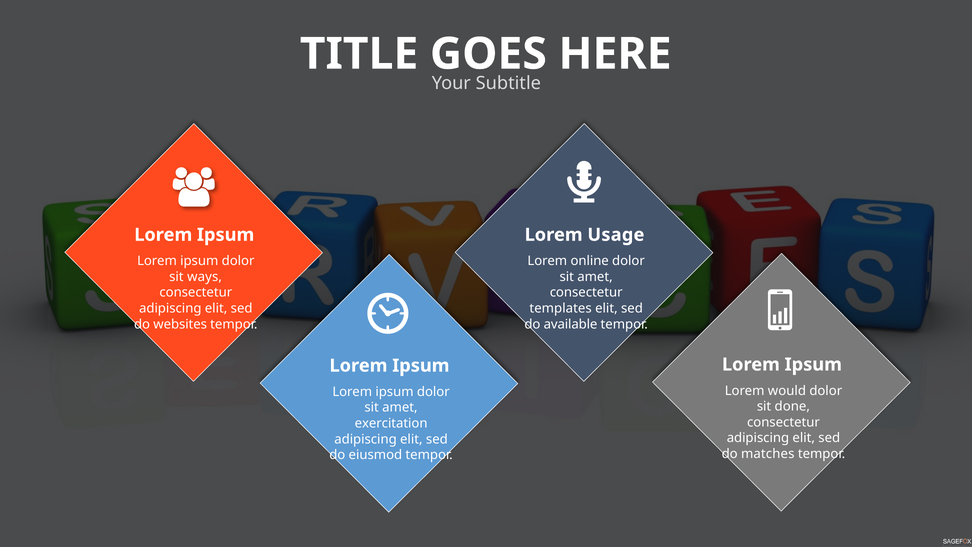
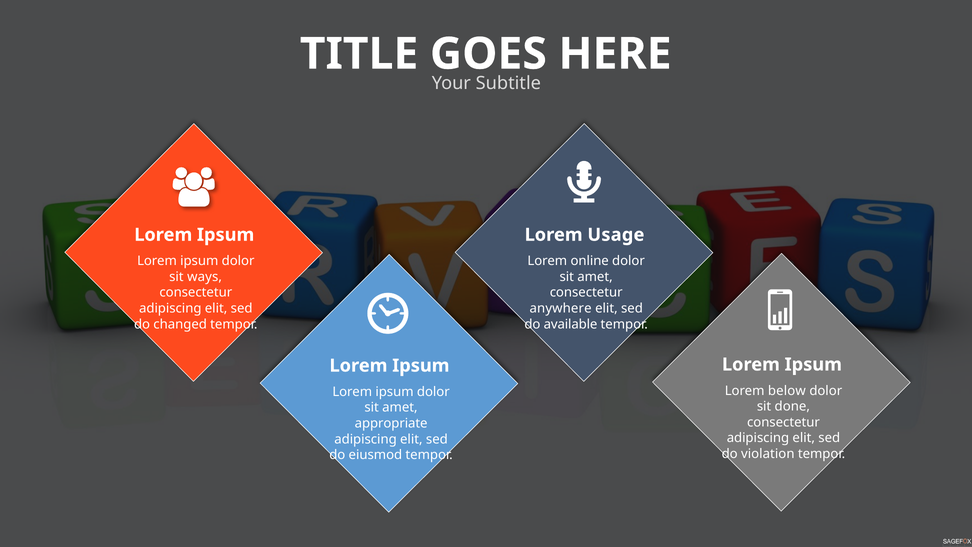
templates: templates -> anywhere
websites: websites -> changed
would: would -> below
exercitation: exercitation -> appropriate
matches: matches -> violation
